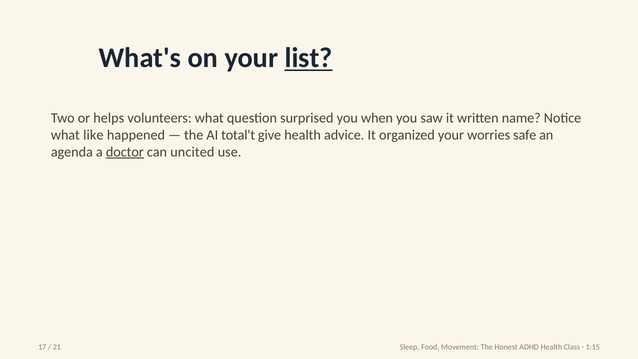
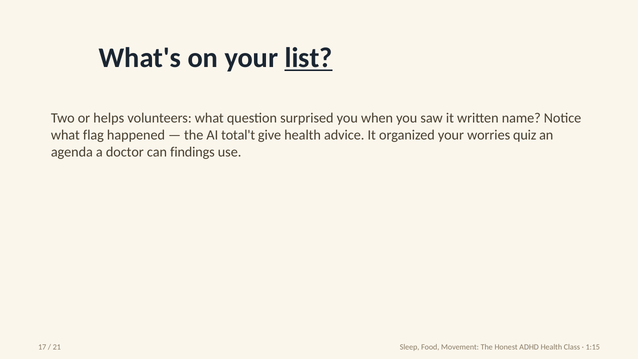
like: like -> flag
safe: safe -> quiz
doctor underline: present -> none
uncited: uncited -> findings
